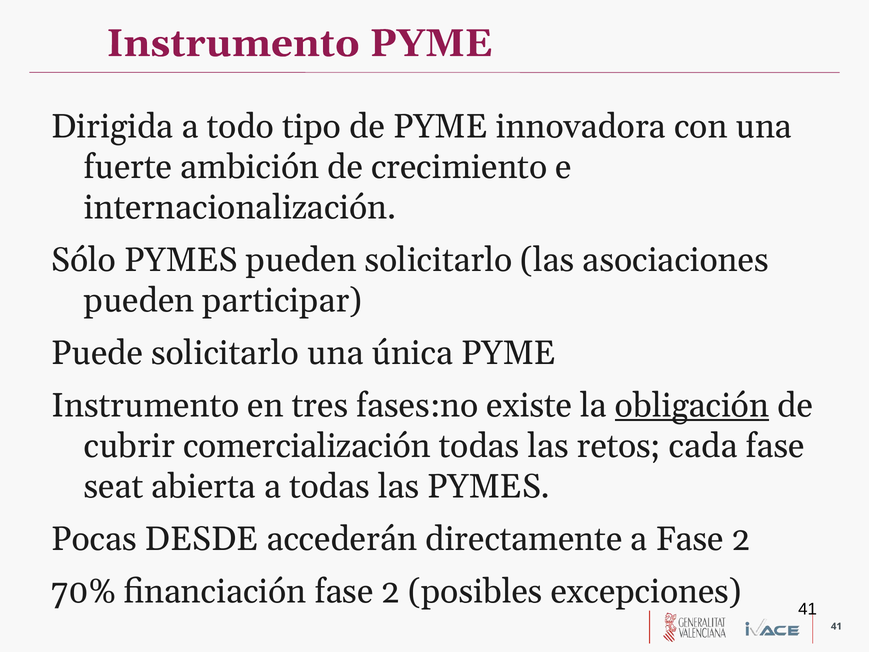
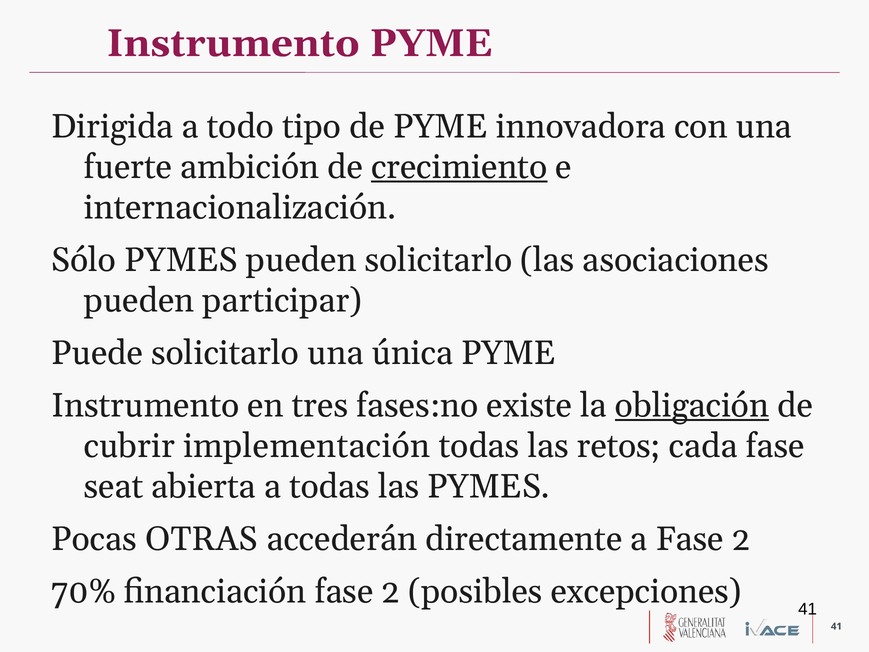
crecimiento underline: none -> present
comercialización: comercialización -> implementación
DESDE: DESDE -> OTRAS
